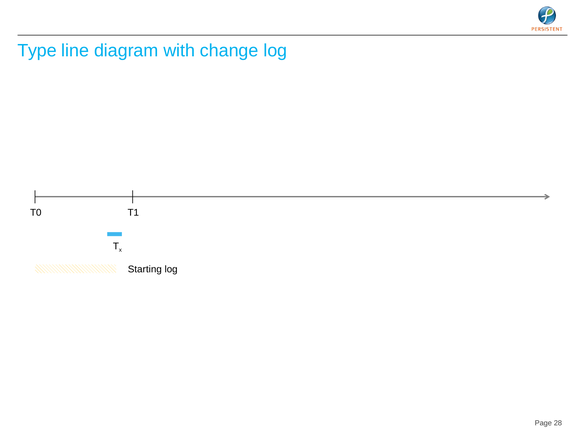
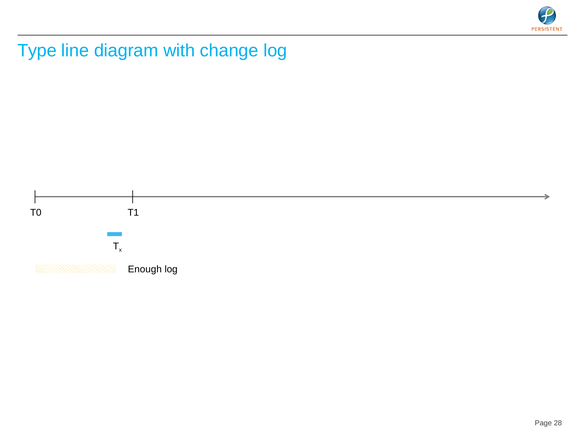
Starting: Starting -> Enough
